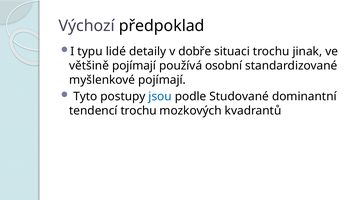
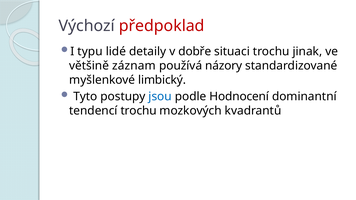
předpoklad colour: black -> red
většině pojímají: pojímají -> záznam
osobní: osobní -> názory
myšlenkové pojímají: pojímají -> limbický
Studované: Studované -> Hodnocení
